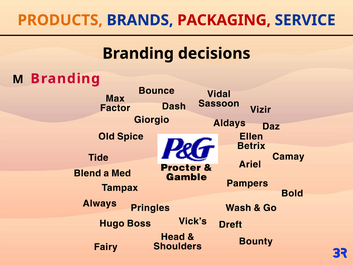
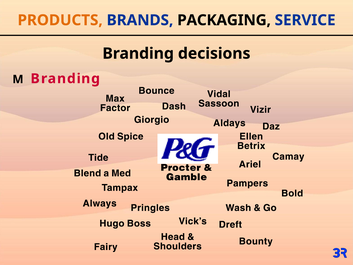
PACKAGING colour: red -> black
